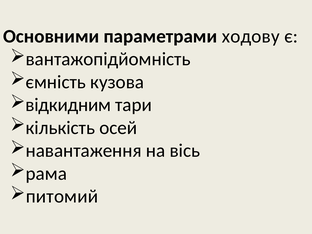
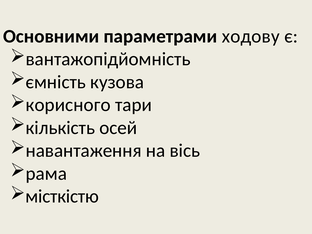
відкидним: відкидним -> корисного
питомий: питомий -> місткістю
